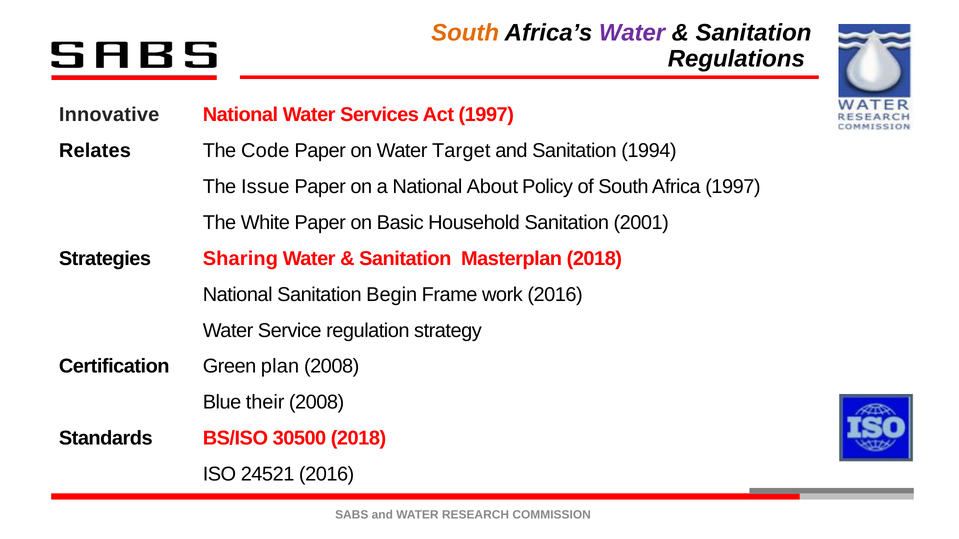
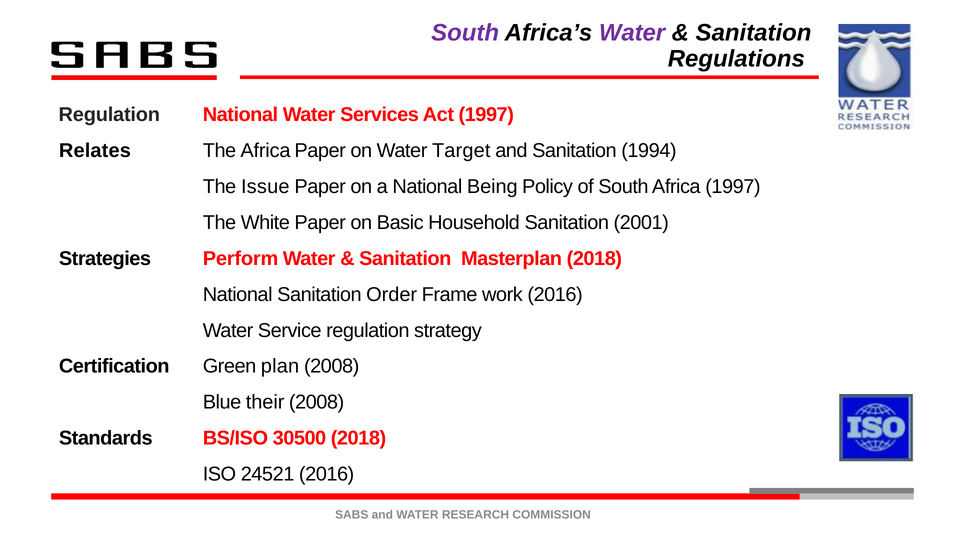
South at (465, 33) colour: orange -> purple
Innovative at (109, 115): Innovative -> Regulation
The Code: Code -> Africa
About: About -> Being
Sharing: Sharing -> Perform
Begin: Begin -> Order
